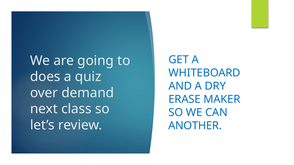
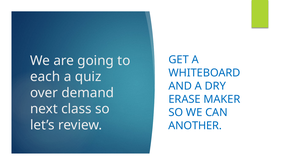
does: does -> each
